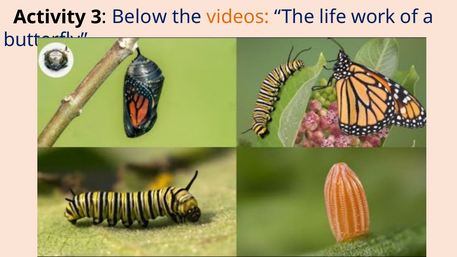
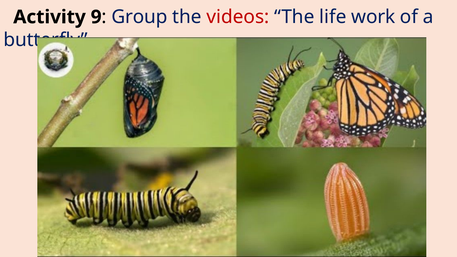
3: 3 -> 9
Below: Below -> Group
videos colour: orange -> red
